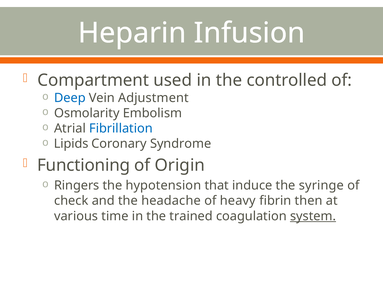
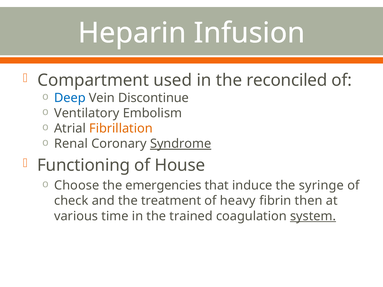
controlled: controlled -> reconciled
Adjustment: Adjustment -> Discontinue
Osmolarity: Osmolarity -> Ventilatory
Fibrillation colour: blue -> orange
Lipids: Lipids -> Renal
Syndrome underline: none -> present
Origin: Origin -> House
Ringers: Ringers -> Choose
hypotension: hypotension -> emergencies
headache: headache -> treatment
